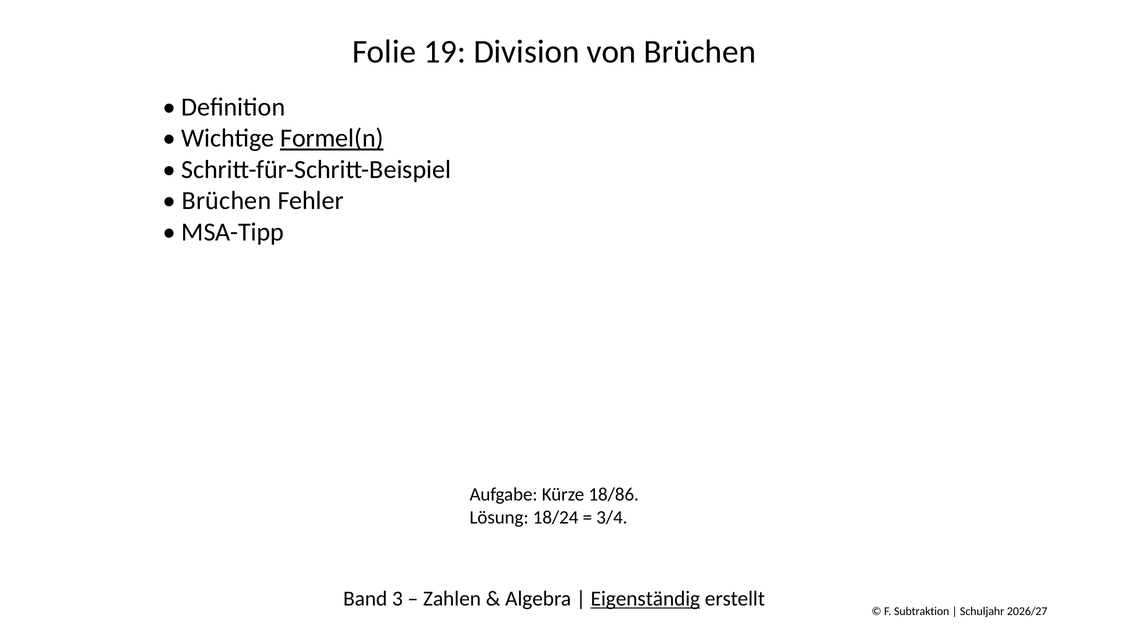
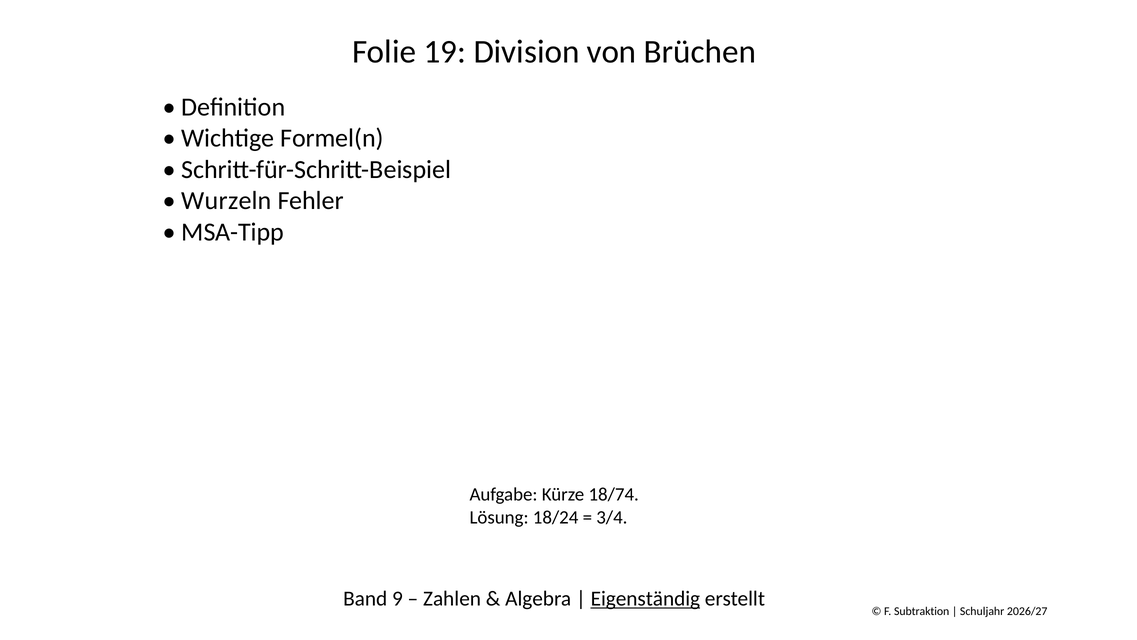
Formel(n underline: present -> none
Brüchen at (226, 201): Brüchen -> Wurzeln
18/86: 18/86 -> 18/74
3: 3 -> 9
